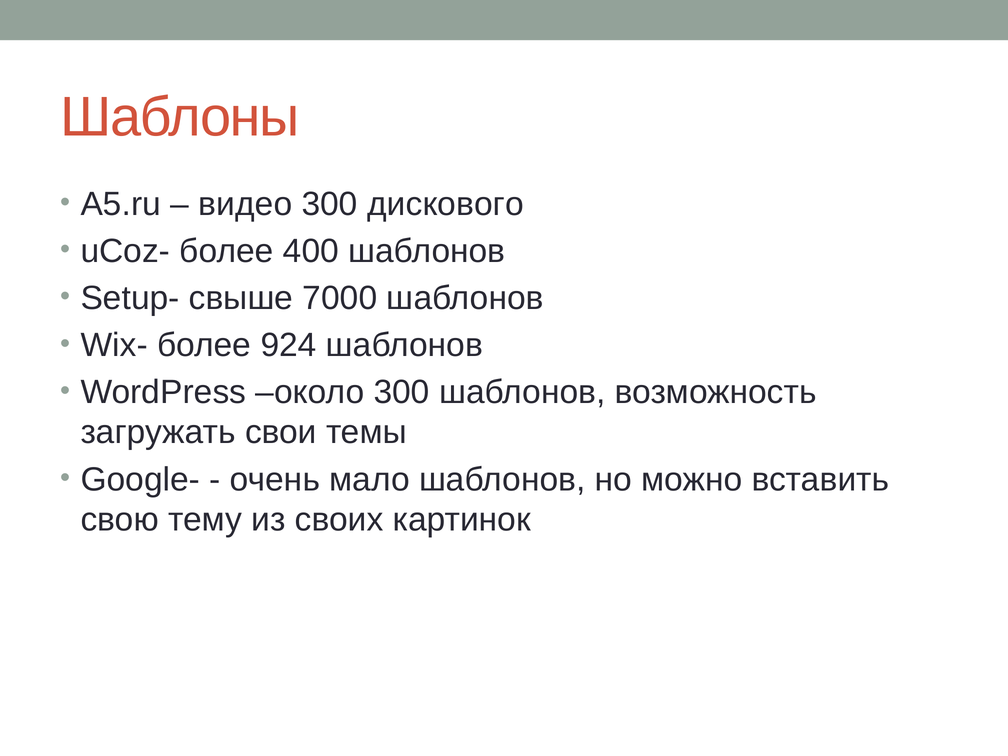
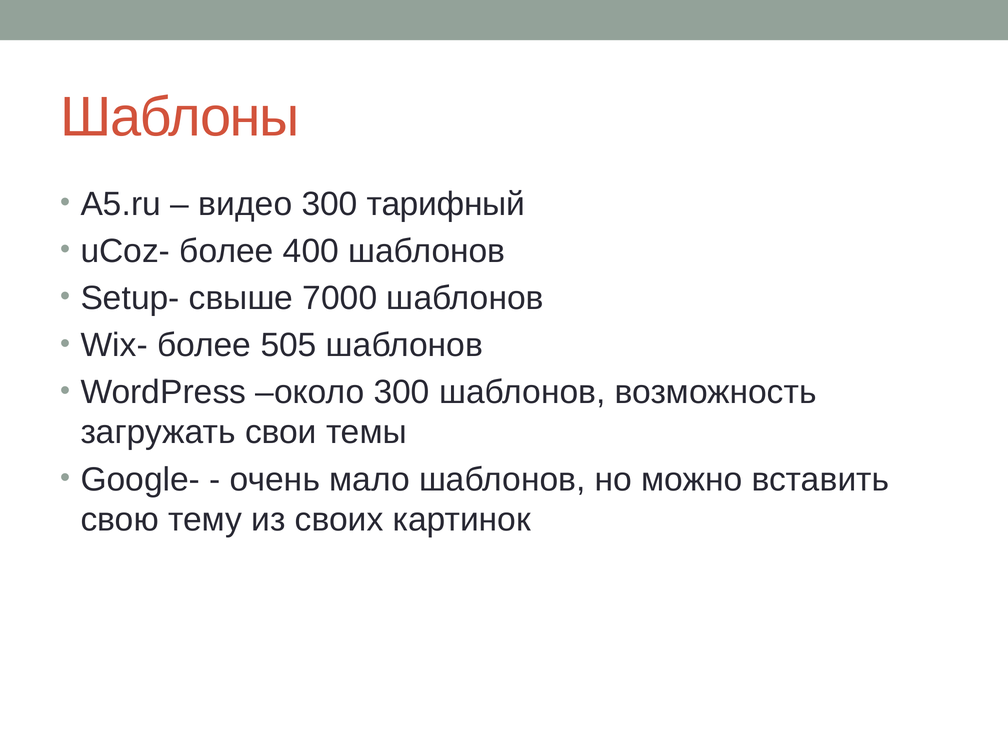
дискового: дискового -> тарифный
924: 924 -> 505
